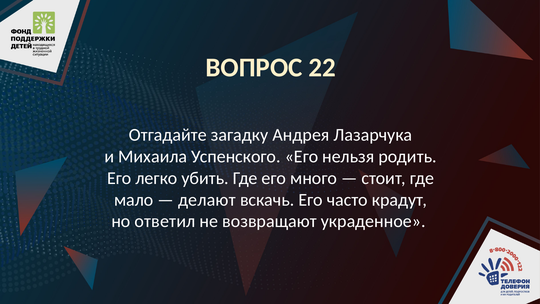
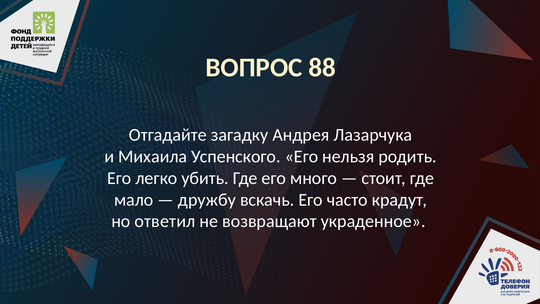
22: 22 -> 88
делают: делают -> дружбу
